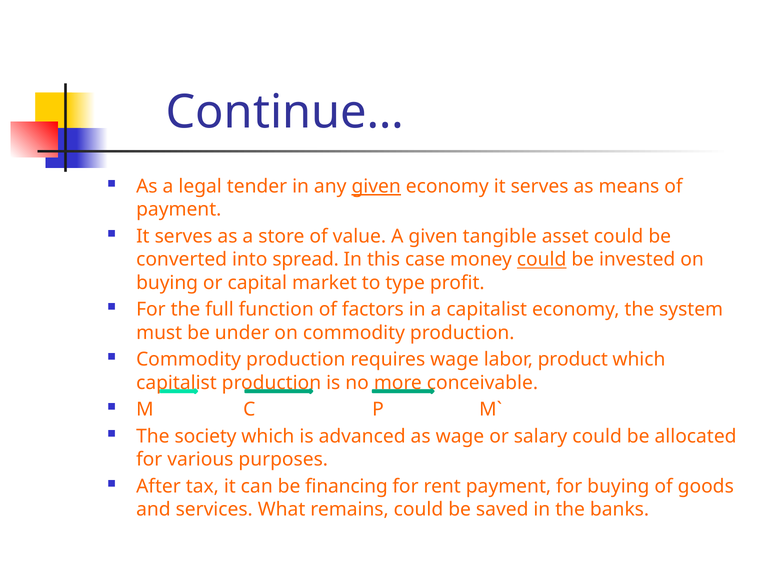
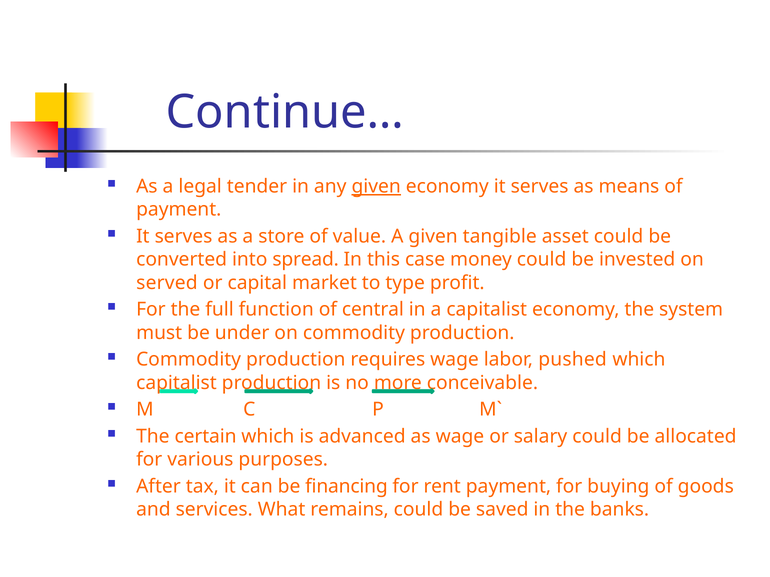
could at (542, 260) underline: present -> none
buying at (167, 283): buying -> served
factors: factors -> central
product: product -> pushed
society: society -> certain
